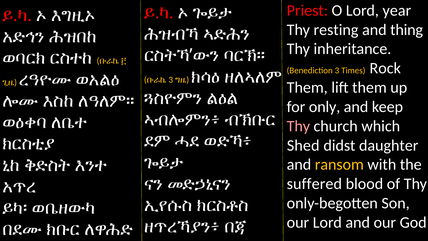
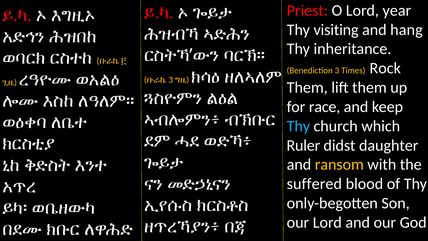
resting: resting -> visiting
thing: thing -> hang
only: only -> race
Thy at (298, 126) colour: pink -> light blue
Shed: Shed -> Ruler
